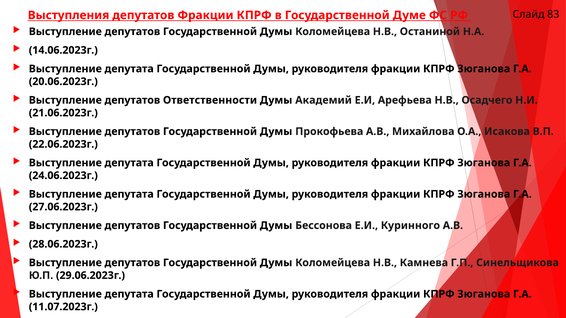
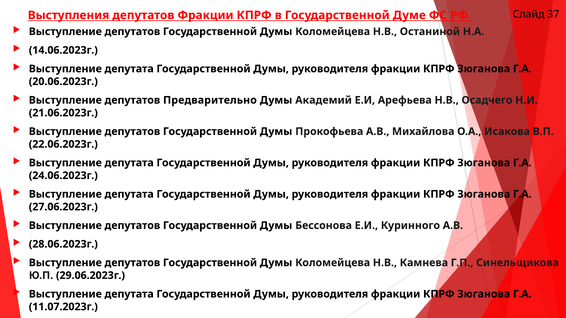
83: 83 -> 37
Ответственности: Ответственности -> Предварительно
